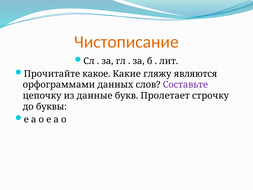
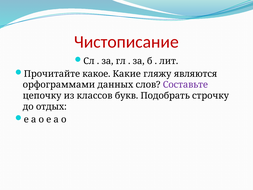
Чистописание colour: orange -> red
данные: данные -> классов
Пролетает: Пролетает -> Подобрать
буквы: буквы -> отдых
